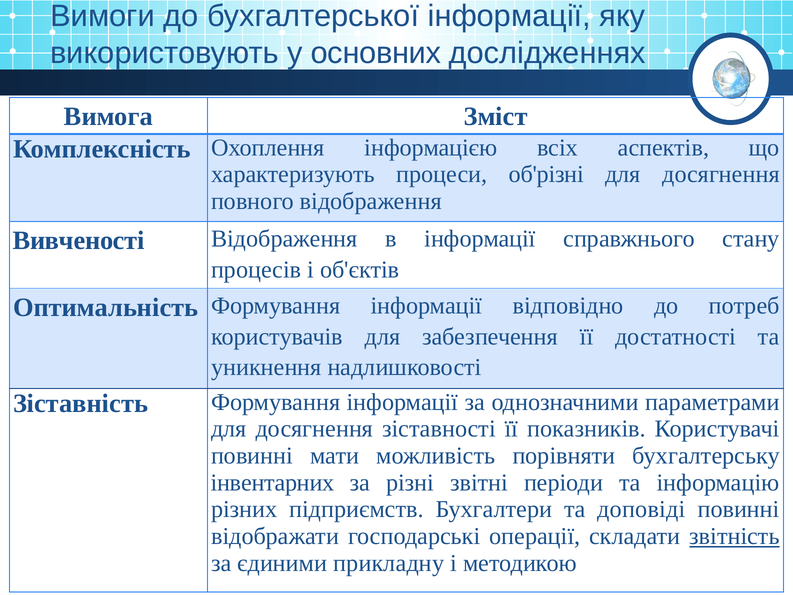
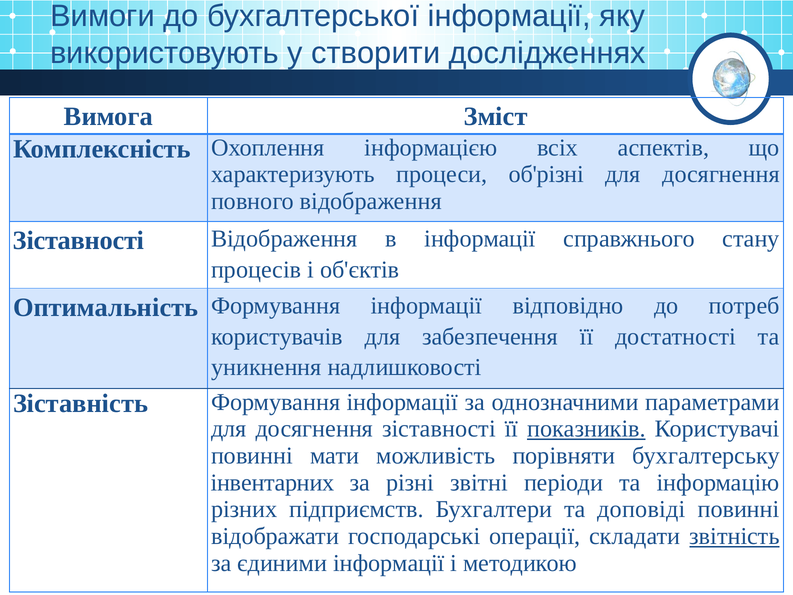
основних: основних -> створити
Вивченості at (79, 240): Вивченості -> Зіставності
показників underline: none -> present
єдиними прикладну: прикладну -> інформації
